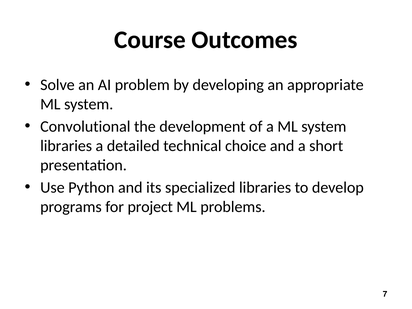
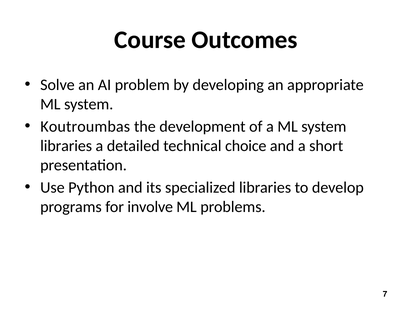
Convolutional: Convolutional -> Koutroumbas
project: project -> involve
